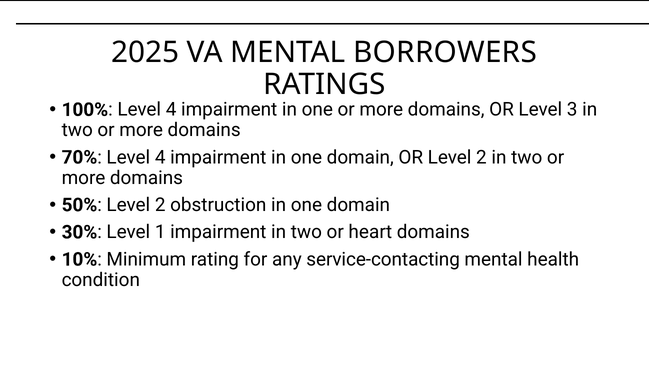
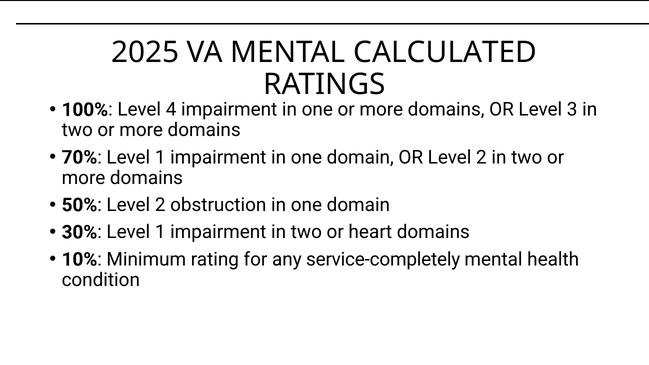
BORROWERS: BORROWERS -> CALCULATED
70% Level 4: 4 -> 1
service-contacting: service-contacting -> service-completely
